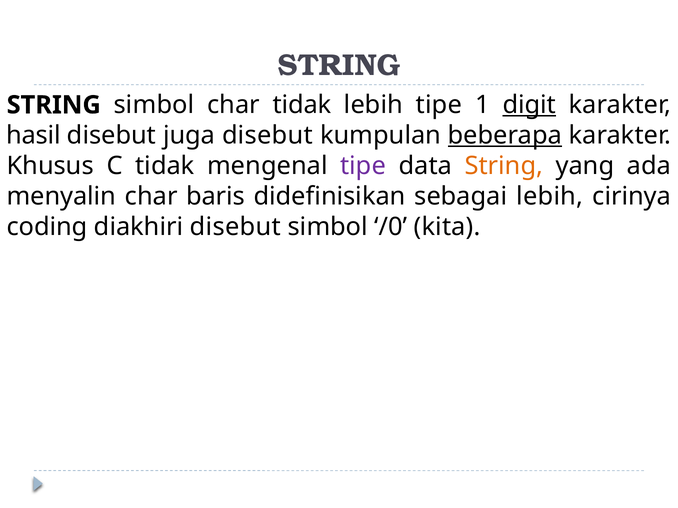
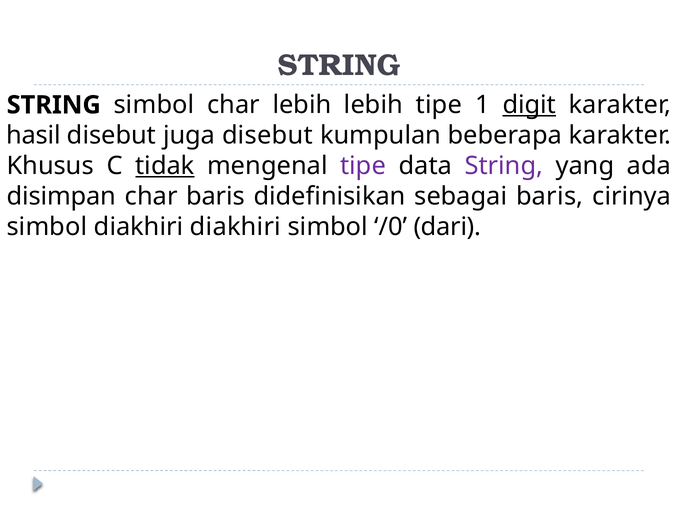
char tidak: tidak -> lebih
beberapa underline: present -> none
tidak at (165, 166) underline: none -> present
String at (504, 166) colour: orange -> purple
menyalin: menyalin -> disimpan
sebagai lebih: lebih -> baris
coding at (47, 227): coding -> simbol
diakhiri disebut: disebut -> diakhiri
kita: kita -> dari
